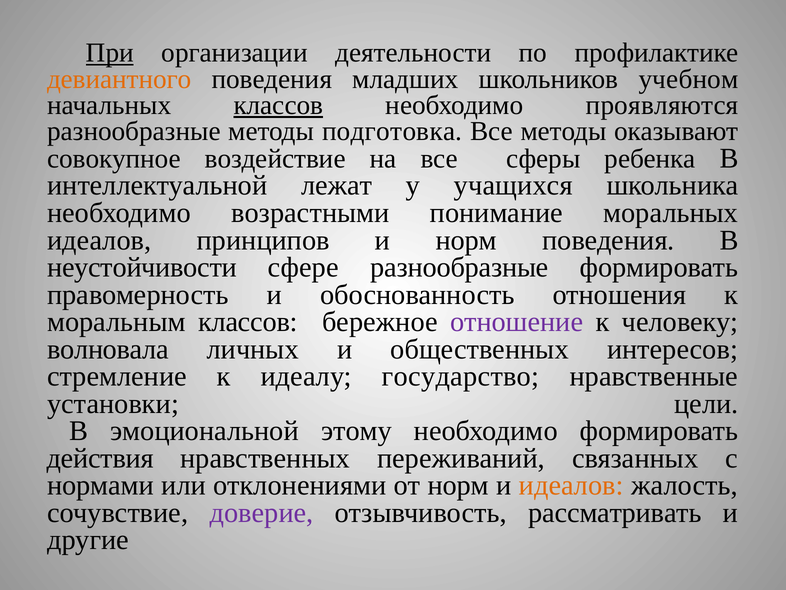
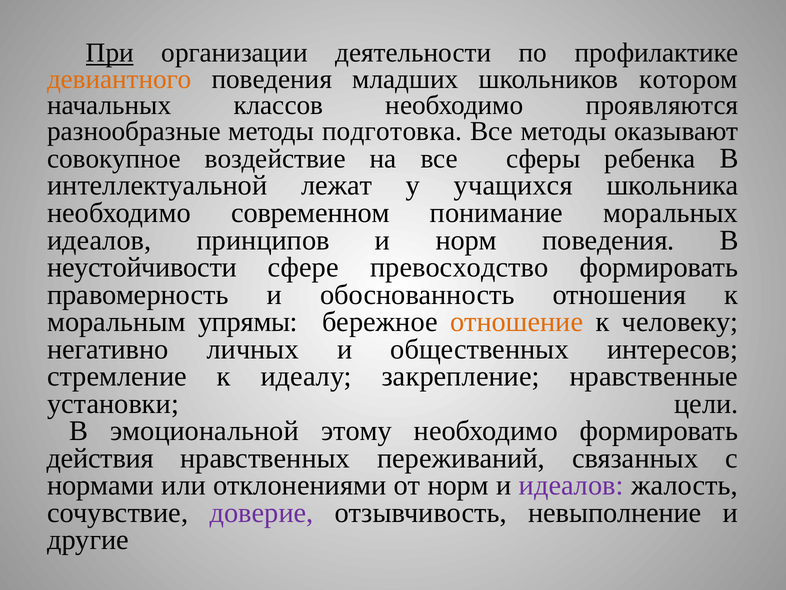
учебном: учебном -> котором
классов at (278, 105) underline: present -> none
возрастными: возрастными -> современном
сфере разнообразные: разнообразные -> превосходство
моральным классов: классов -> упрямы
отношение colour: purple -> orange
волновала: волновала -> негативно
государство: государство -> закрепление
идеалов at (571, 485) colour: orange -> purple
рассматривать: рассматривать -> невыполнение
